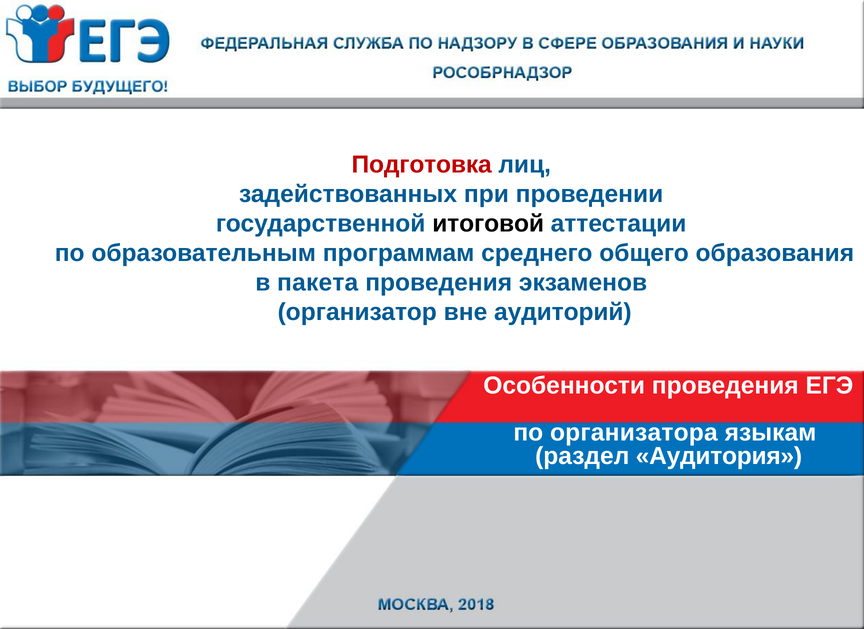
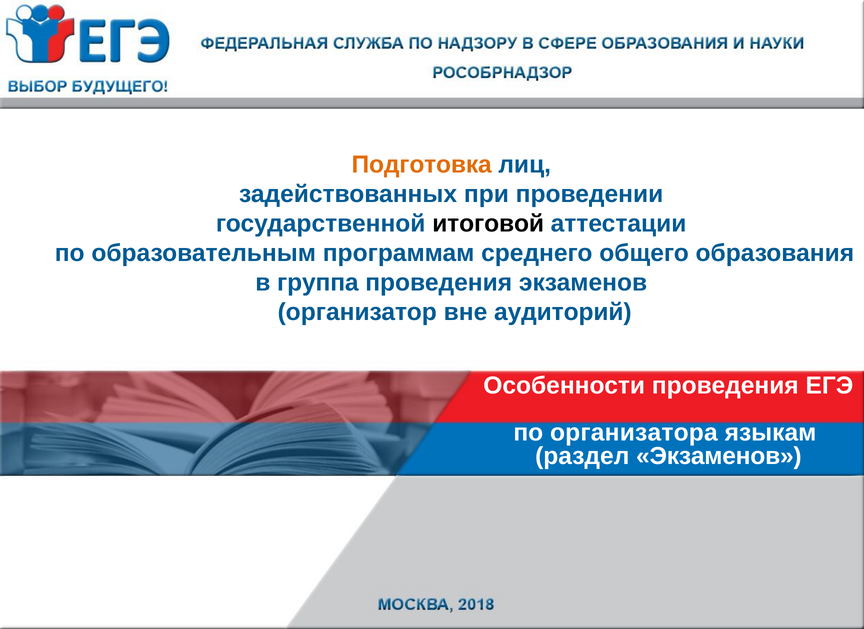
Подготовка colour: red -> orange
пакета: пакета -> группа
раздел Аудитория: Аудитория -> Экзаменов
